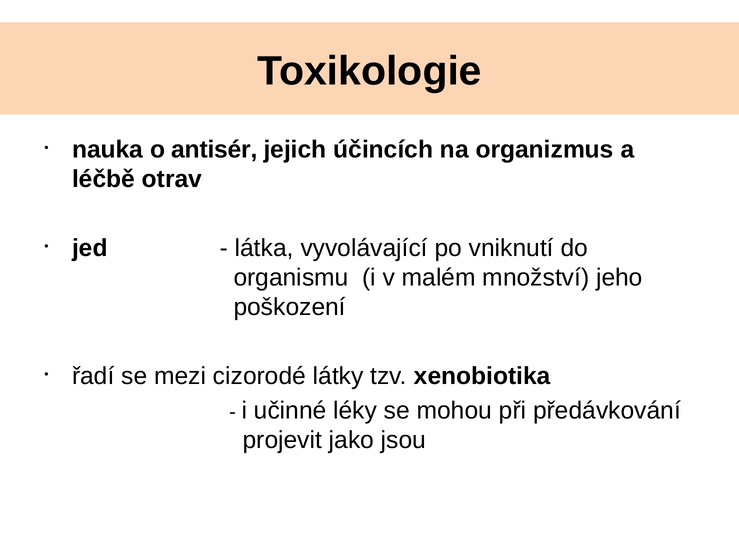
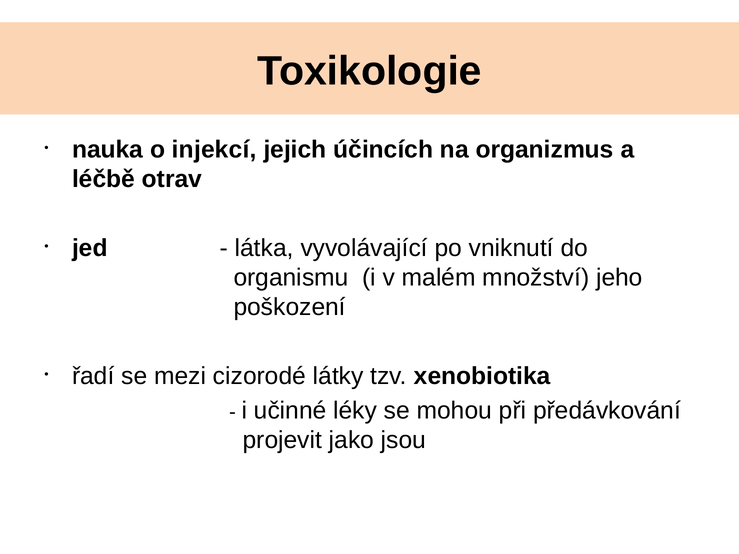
antisér: antisér -> injekcí
